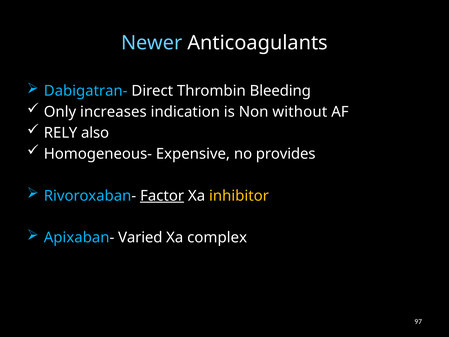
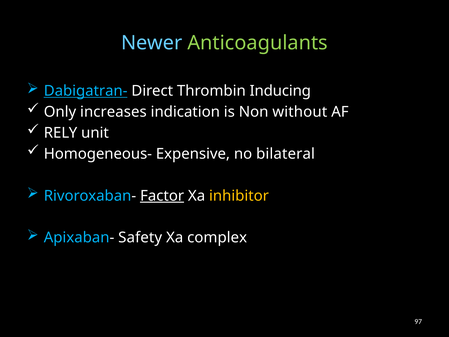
Anticoagulants colour: white -> light green
Dabigatran- underline: none -> present
Bleeding: Bleeding -> Inducing
also: also -> unit
provides: provides -> bilateral
Varied: Varied -> Safety
